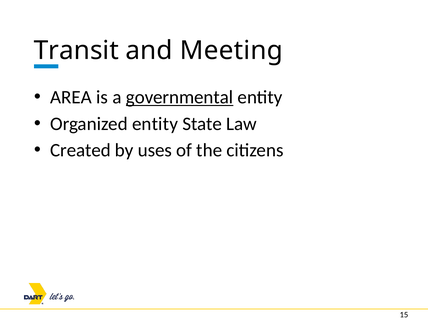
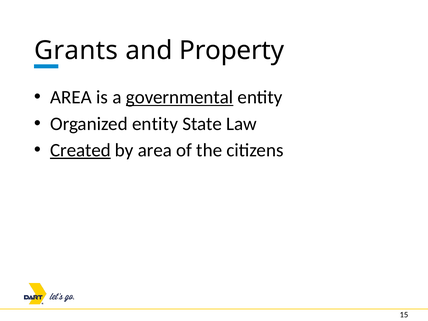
Transit: Transit -> Grants
Meeting: Meeting -> Property
Created underline: none -> present
by uses: uses -> area
